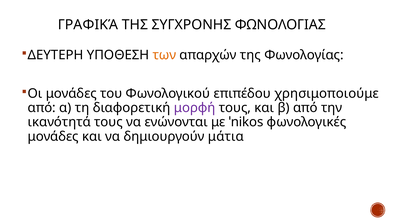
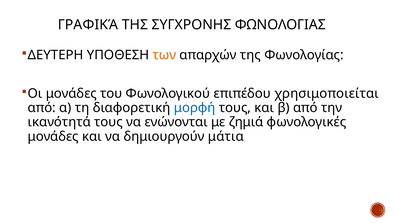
χρησιμοποιούμε: χρησιμοποιούμε -> χρησιμοποιείται
μορφή colour: purple -> blue
ˈnikos: ˈnikos -> ζημιά
